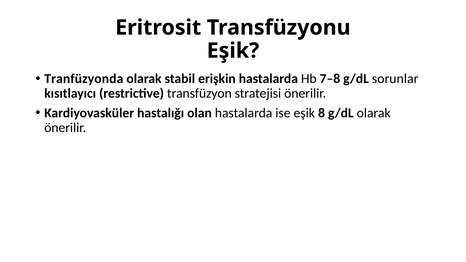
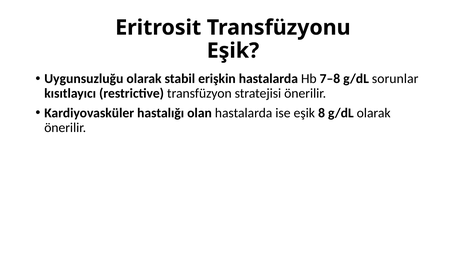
Tranfüzyonda: Tranfüzyonda -> Uygunsuzluğu
